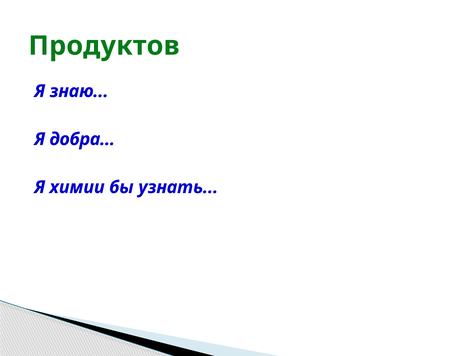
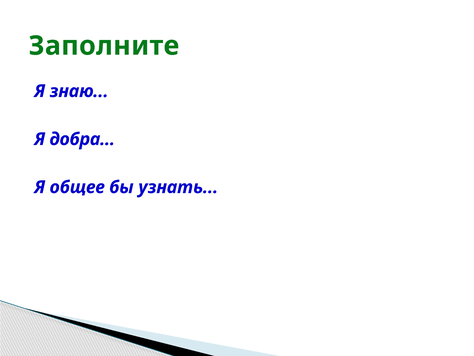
Продуктов: Продуктов -> Заполните
химии: химии -> общее
